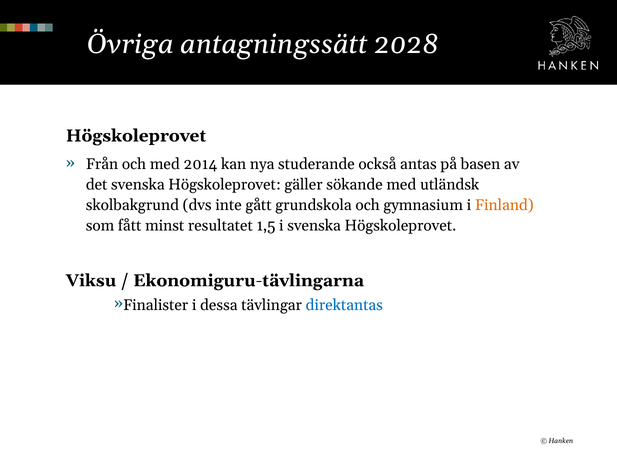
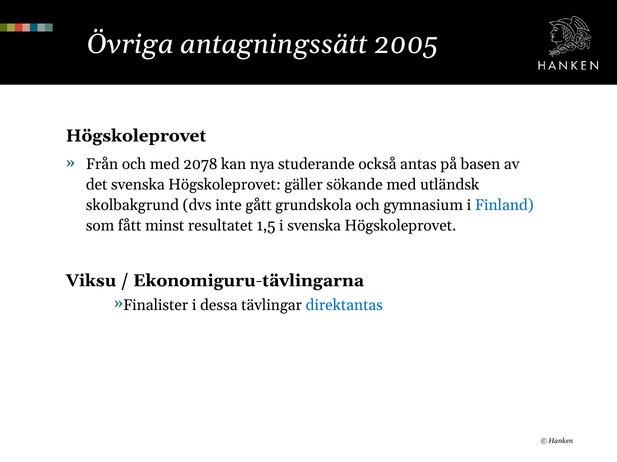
2028: 2028 -> 2005
2014: 2014 -> 2078
Finland colour: orange -> blue
